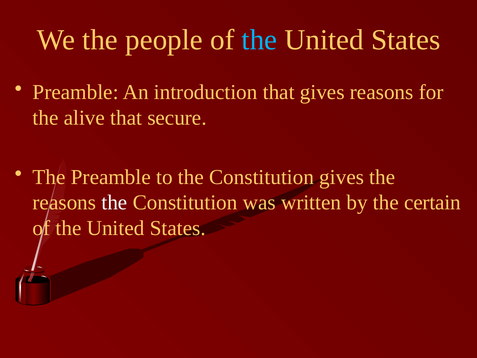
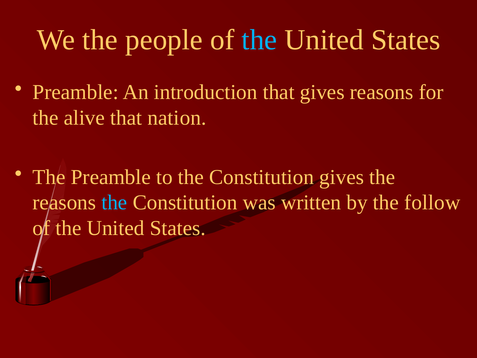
secure: secure -> nation
the at (114, 202) colour: white -> light blue
certain: certain -> follow
